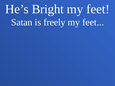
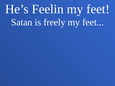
Bright: Bright -> Feelin
